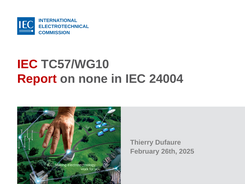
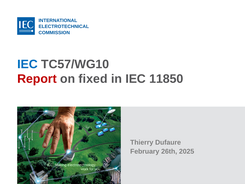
IEC at (28, 64) colour: red -> blue
none: none -> fixed
24004: 24004 -> 11850
